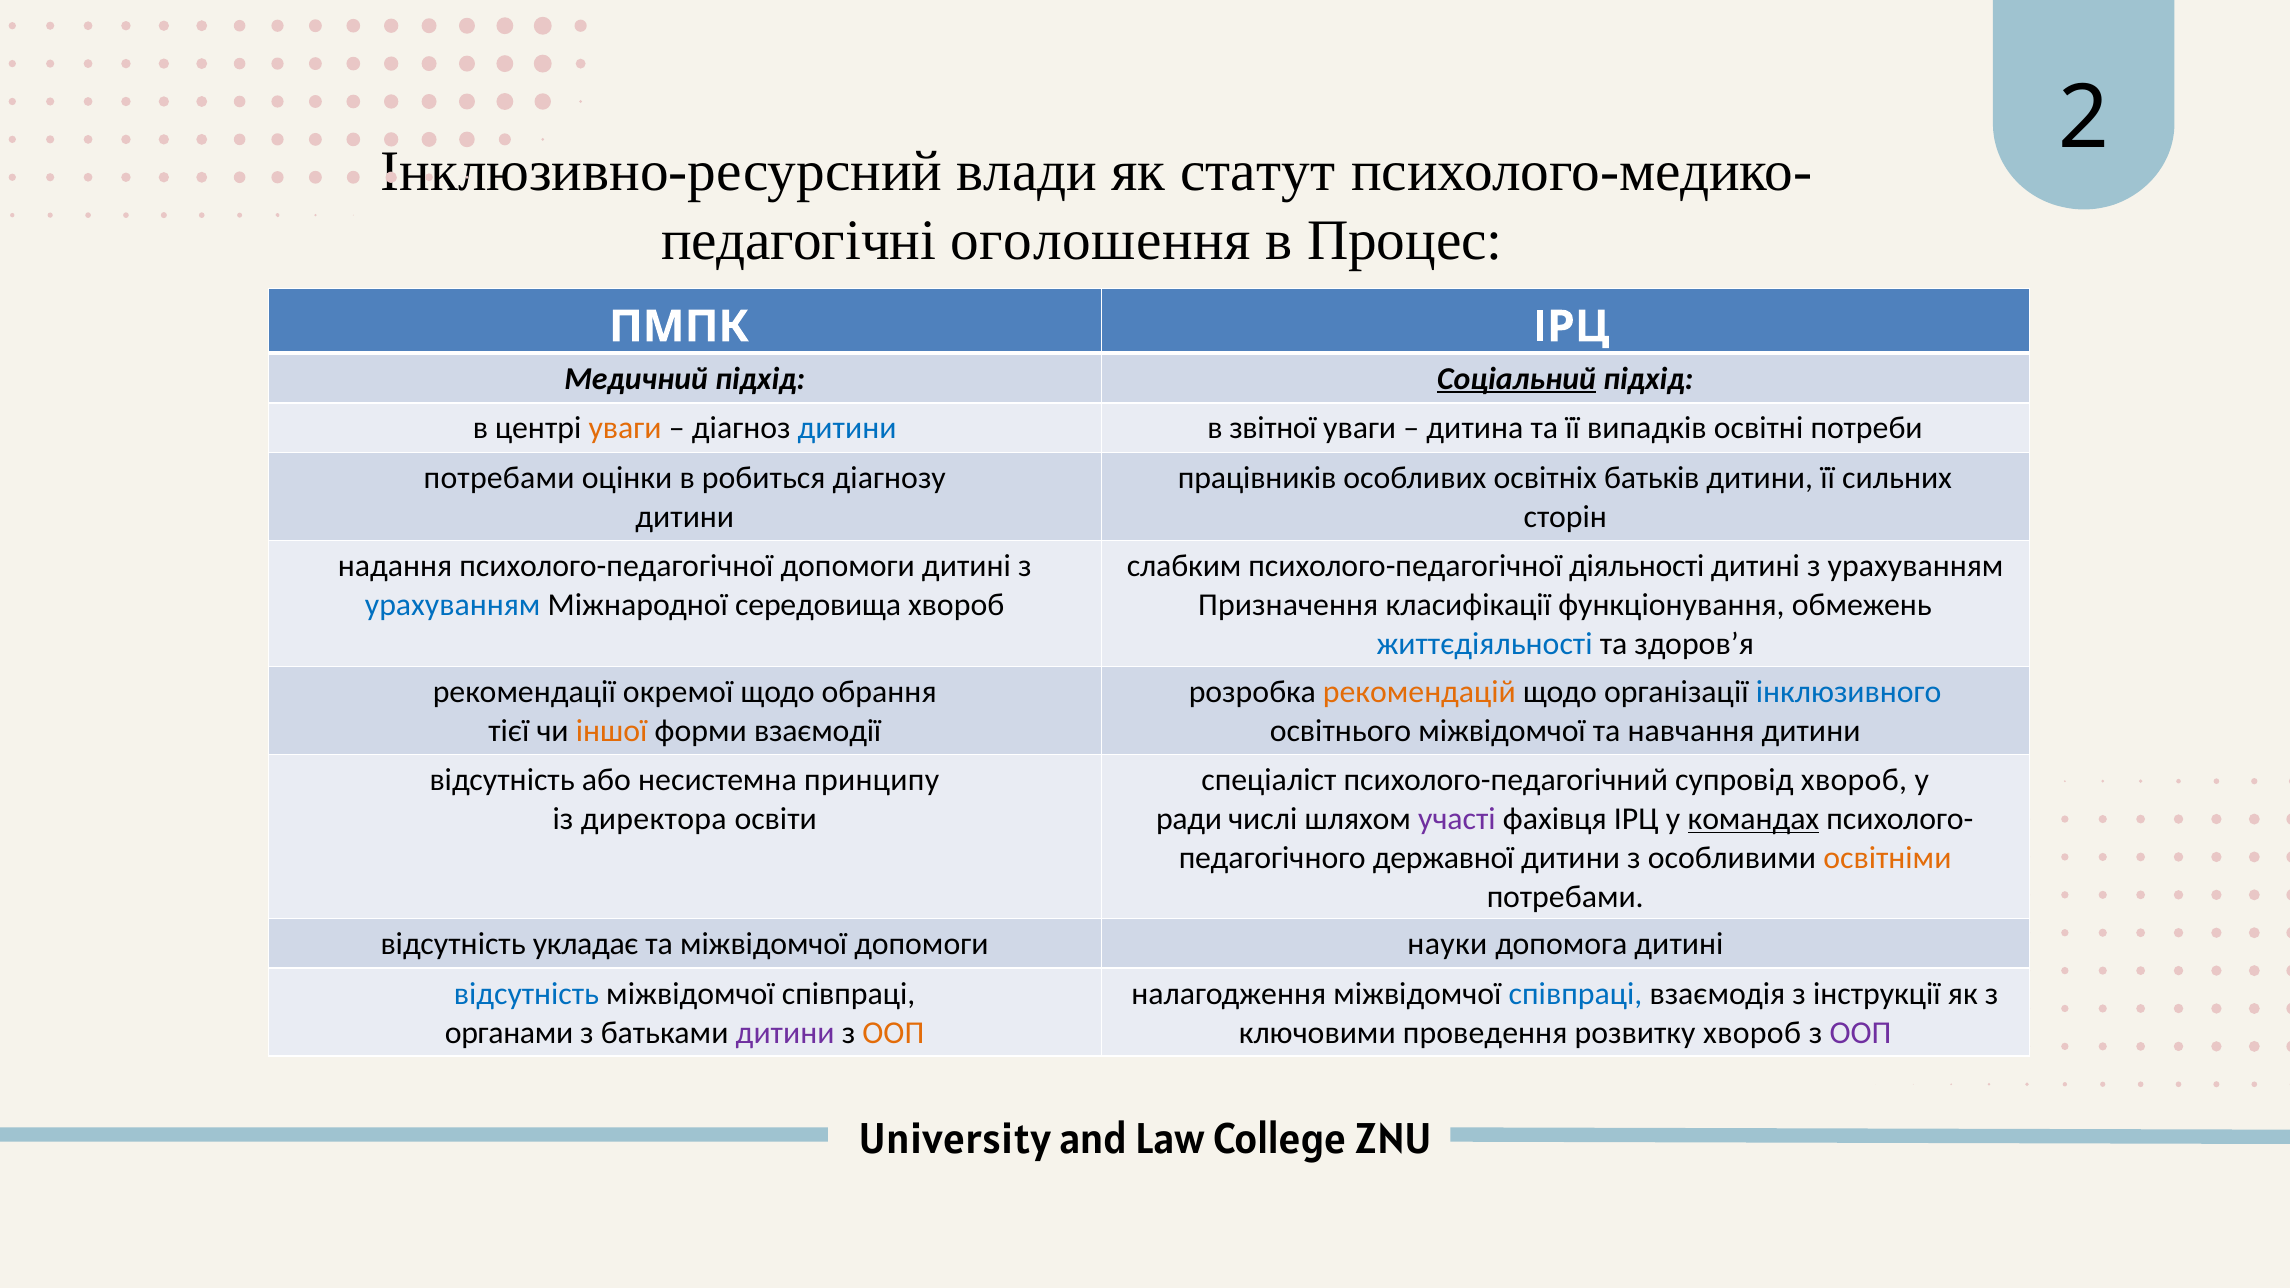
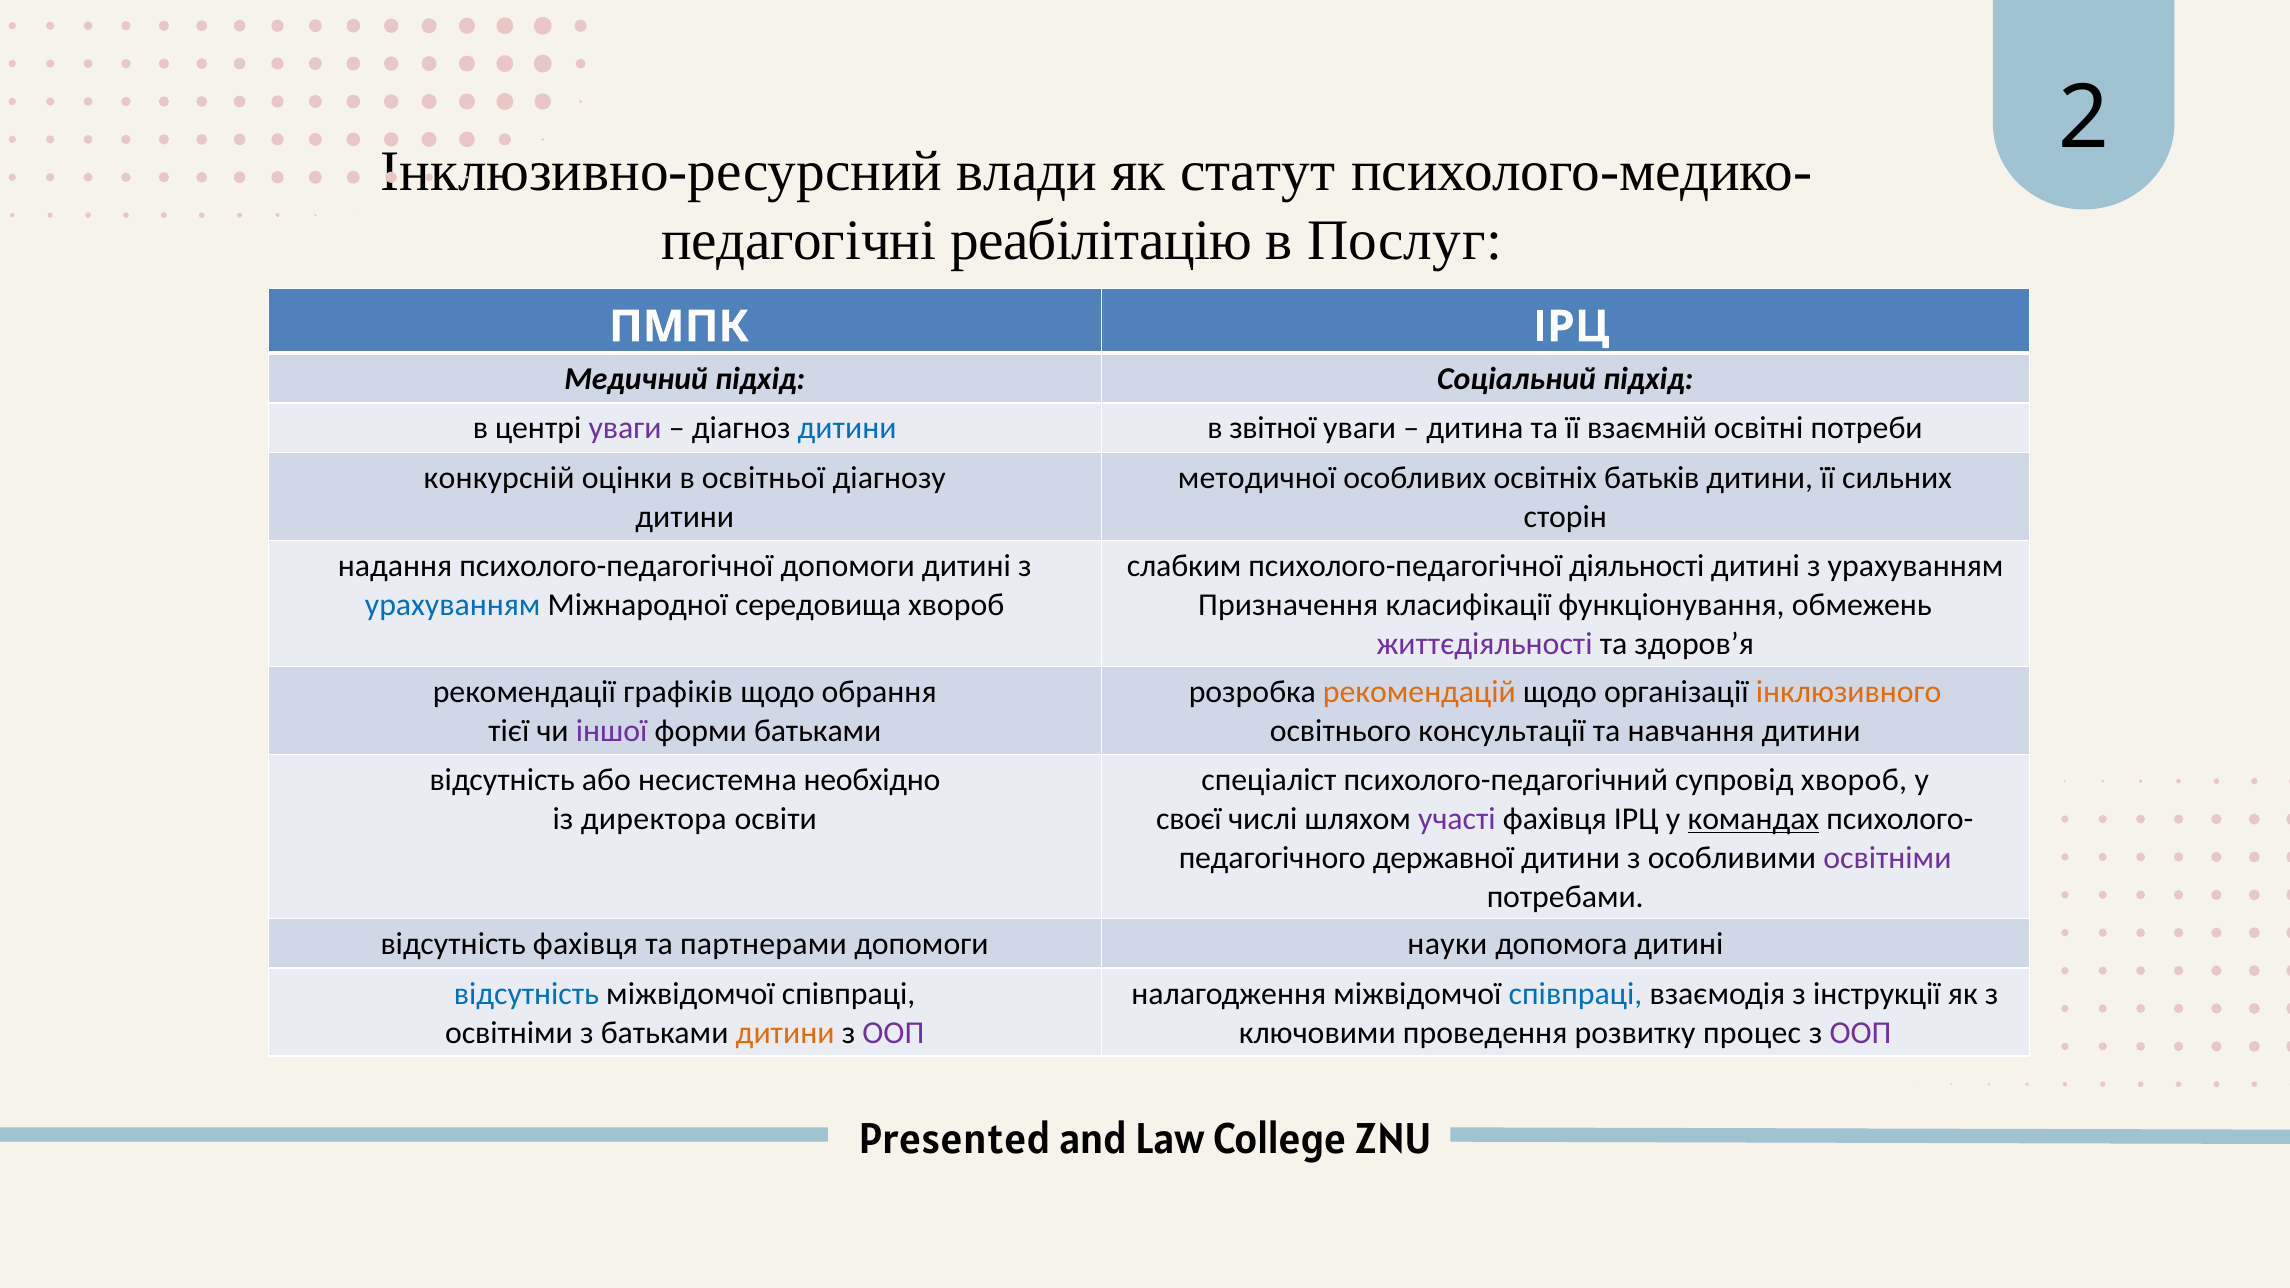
оголошення: оголошення -> реабілітацію
Процес: Процес -> Послуг
Соціальний underline: present -> none
уваги at (625, 428) colour: orange -> purple
випадків: випадків -> взаємній
потребами at (499, 478): потребами -> конкурсній
робиться: робиться -> освітньої
працівників: працівників -> методичної
життєдіяльності colour: blue -> purple
окремої: окремої -> графіків
інклюзивного colour: blue -> orange
іншої colour: orange -> purple
форми взаємодії: взаємодії -> батьками
освітнього міжвідомчої: міжвідомчої -> консультації
принципу: принципу -> необхідно
ради: ради -> своєї
освітніми at (1887, 858) colour: orange -> purple
відсутність укладає: укладає -> фахівця
та міжвідомчої: міжвідомчої -> партнерами
органами at (509, 1033): органами -> освітніми
дитини at (785, 1033) colour: purple -> orange
ООП at (893, 1033) colour: orange -> purple
розвитку хвороб: хвороб -> процес
University: University -> Presented
